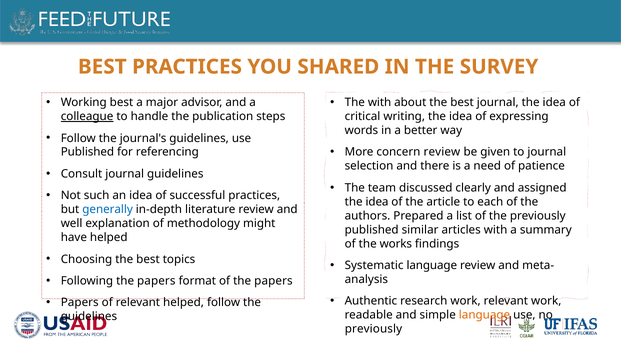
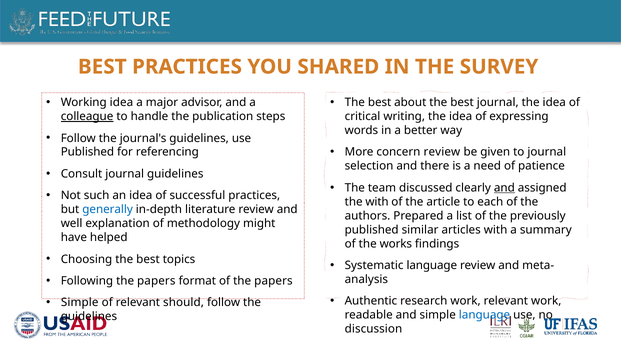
Working best: best -> idea
with at (380, 103): with -> best
and at (504, 188) underline: none -> present
idea at (377, 202): idea -> with
Papers at (80, 303): Papers -> Simple
relevant helped: helped -> should
language at (485, 315) colour: orange -> blue
previously at (373, 329): previously -> discussion
